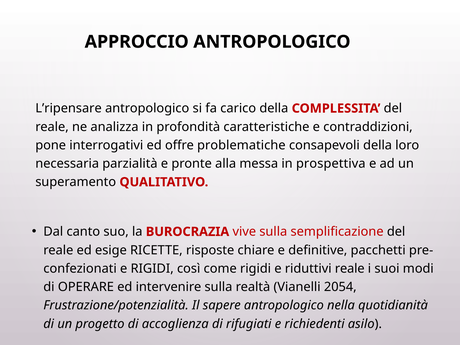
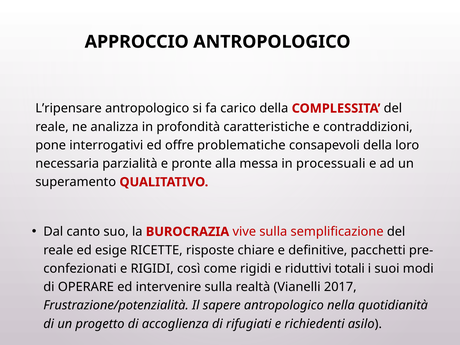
prospettiva: prospettiva -> processuali
riduttivi reale: reale -> totali
2054: 2054 -> 2017
